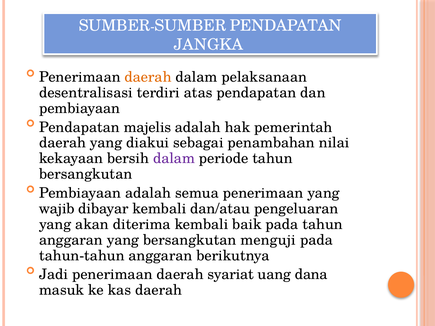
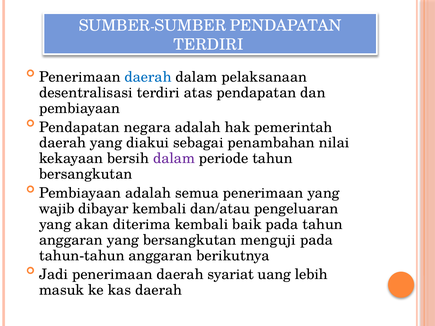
JANGKA at (208, 45): JANGKA -> TERDIRI
daerah at (148, 77) colour: orange -> blue
majelis: majelis -> negara
dana: dana -> lebih
